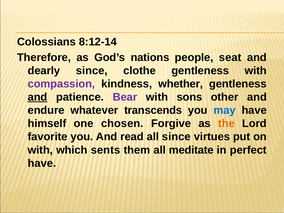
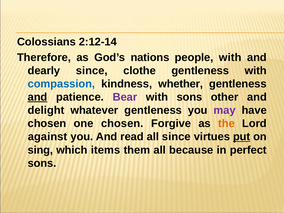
8:12-14: 8:12-14 -> 2:12-14
people seat: seat -> with
compassion colour: purple -> blue
endure: endure -> delight
whatever transcends: transcends -> gentleness
may colour: blue -> purple
himself at (47, 124): himself -> chosen
favorite: favorite -> against
put underline: none -> present
with at (40, 150): with -> sing
sents: sents -> items
meditate: meditate -> because
have at (42, 163): have -> sons
